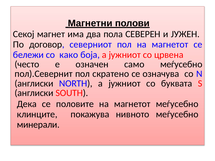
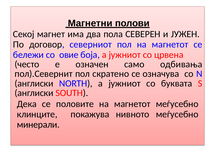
како: како -> овие
само меѓусебно: меѓусебно -> одбивања
